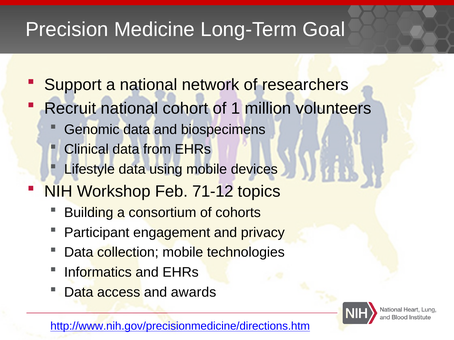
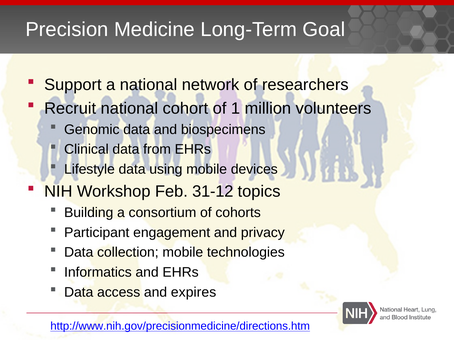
71-12: 71-12 -> 31-12
awards: awards -> expires
